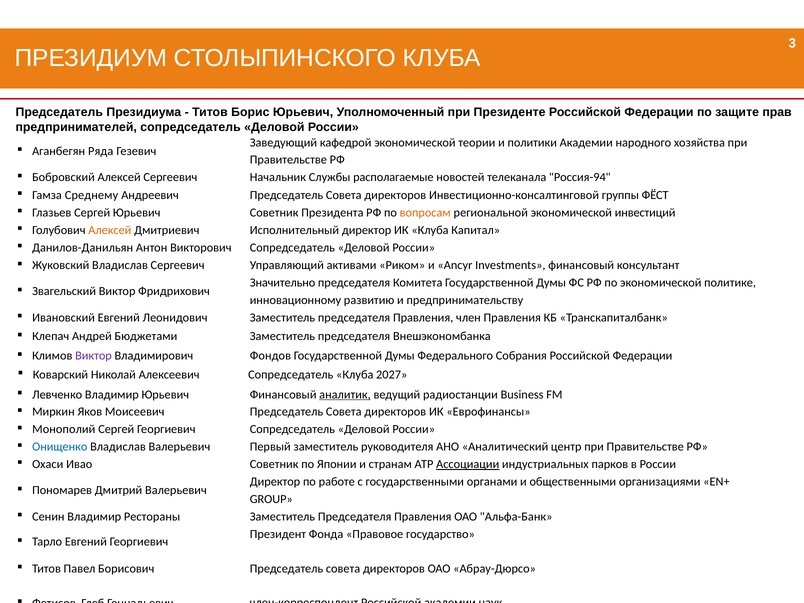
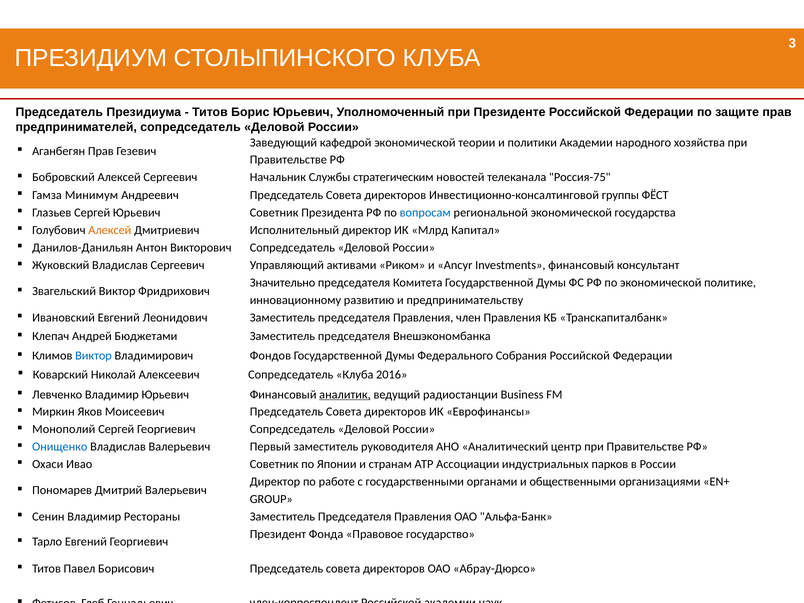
Аганбегян Ряда: Ряда -> Прав
располагаемые: располагаемые -> стратегическим
Россия-94: Россия-94 -> Россия-75
Среднему: Среднему -> Минимум
вопросам colour: orange -> blue
инвестиций: инвестиций -> государства
ИК Клуба: Клуба -> Млрд
Виктор at (94, 356) colour: purple -> blue
2027: 2027 -> 2016
Ассоциации underline: present -> none
